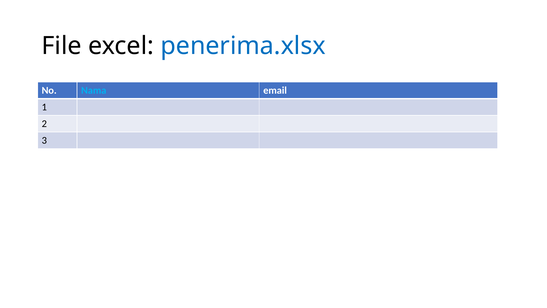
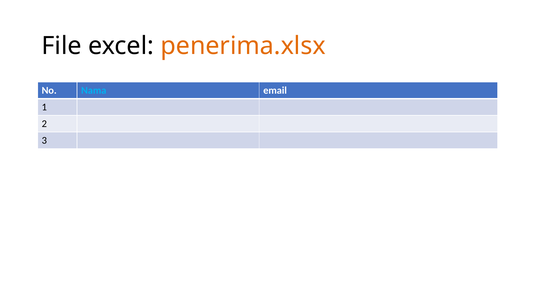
penerima.xlsx colour: blue -> orange
